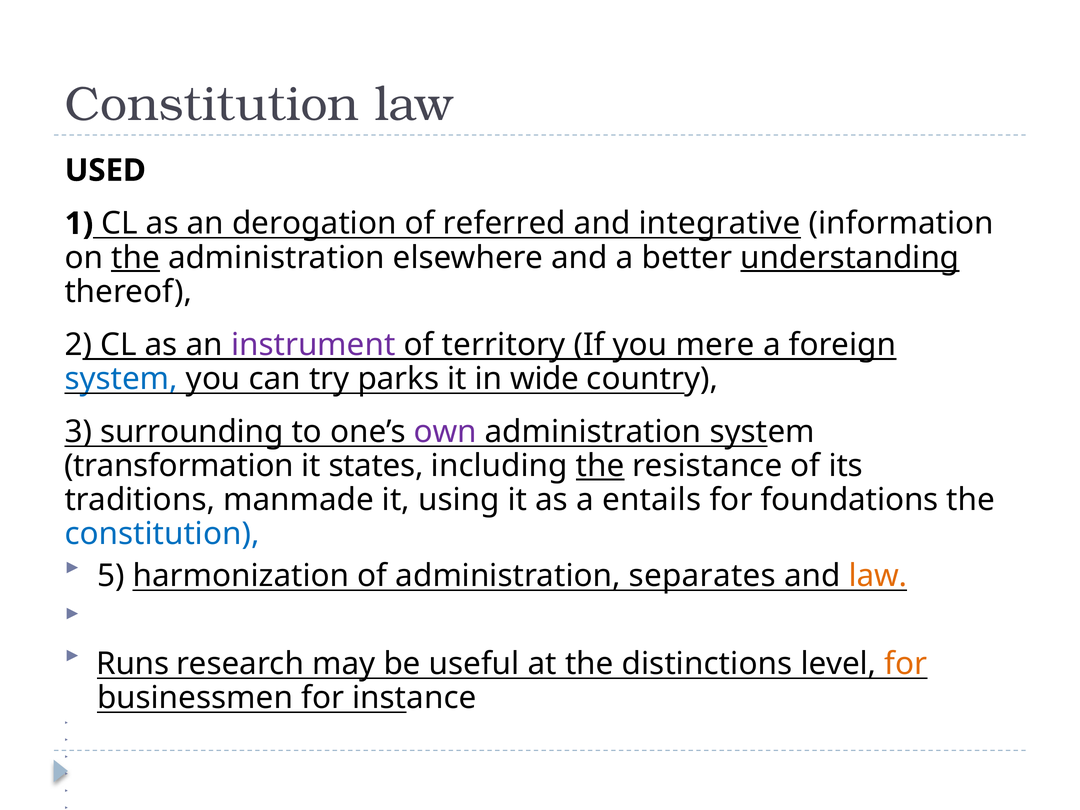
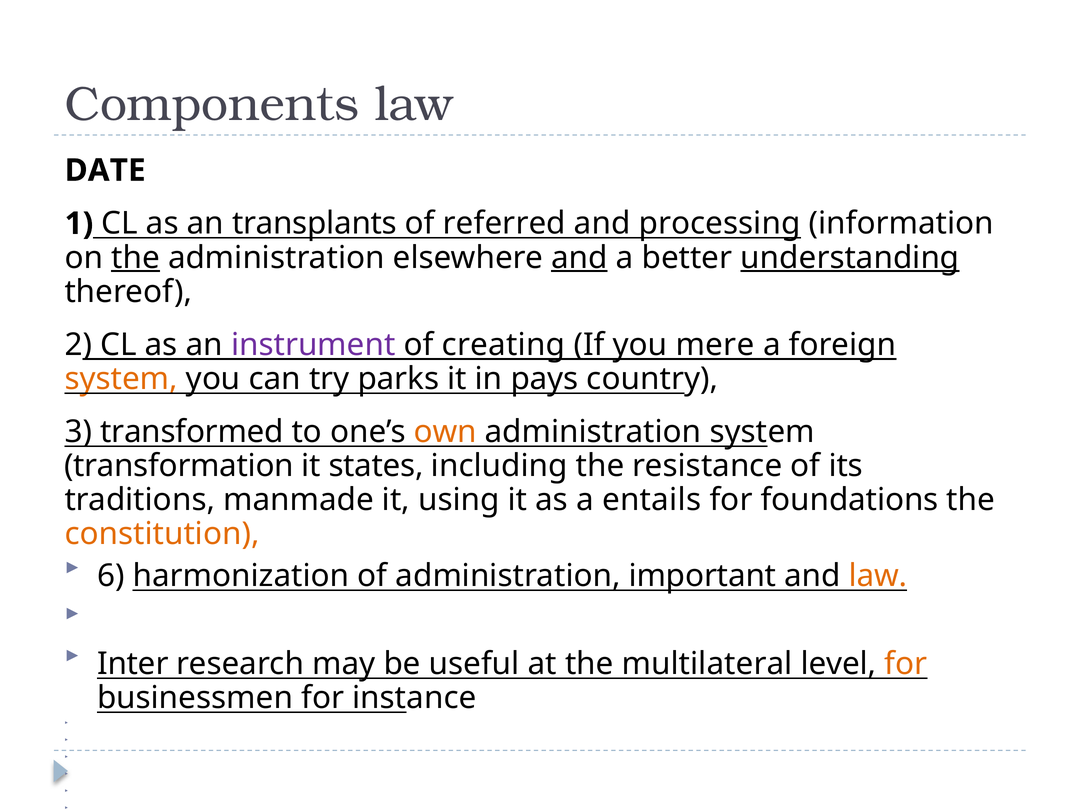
Constitution at (212, 104): Constitution -> Components
USED: USED -> DATE
derogation: derogation -> transplants
integrative: integrative -> processing
and at (579, 258) underline: none -> present
territory: territory -> creating
system at (121, 379) colour: blue -> orange
wide: wide -> pays
surrounding: surrounding -> transformed
own colour: purple -> orange
the at (600, 466) underline: present -> none
constitution at (162, 534) colour: blue -> orange
5: 5 -> 6
separates: separates -> important
Runs: Runs -> Inter
distinctions: distinctions -> multilateral
